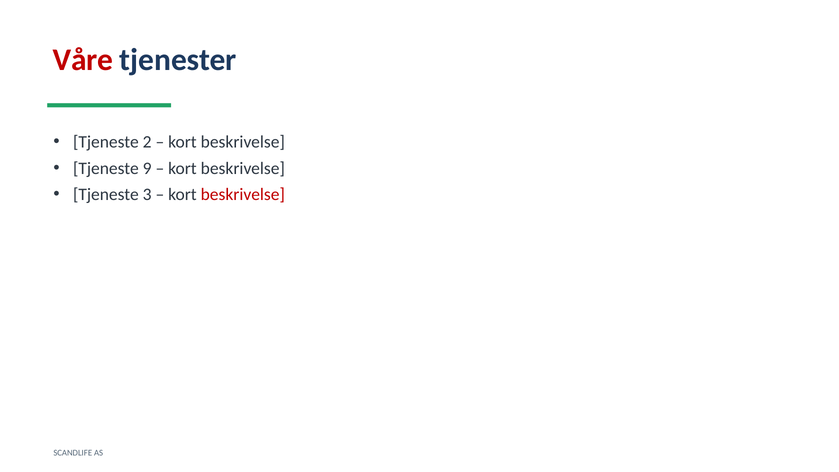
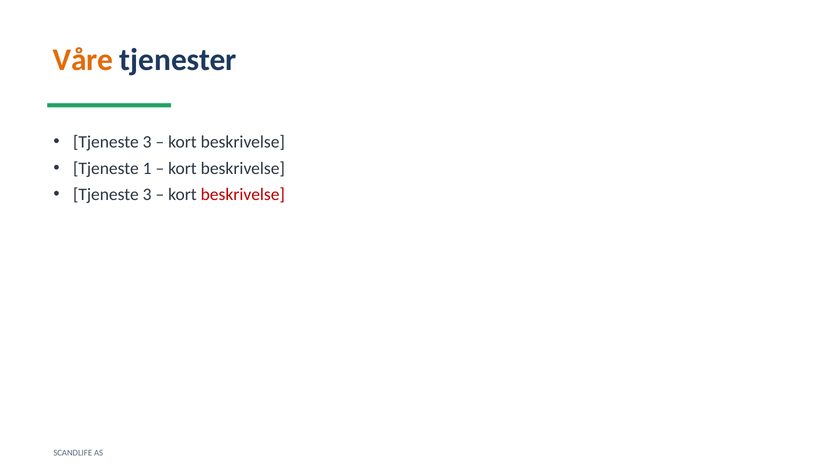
Våre colour: red -> orange
2 at (147, 142): 2 -> 3
9: 9 -> 1
